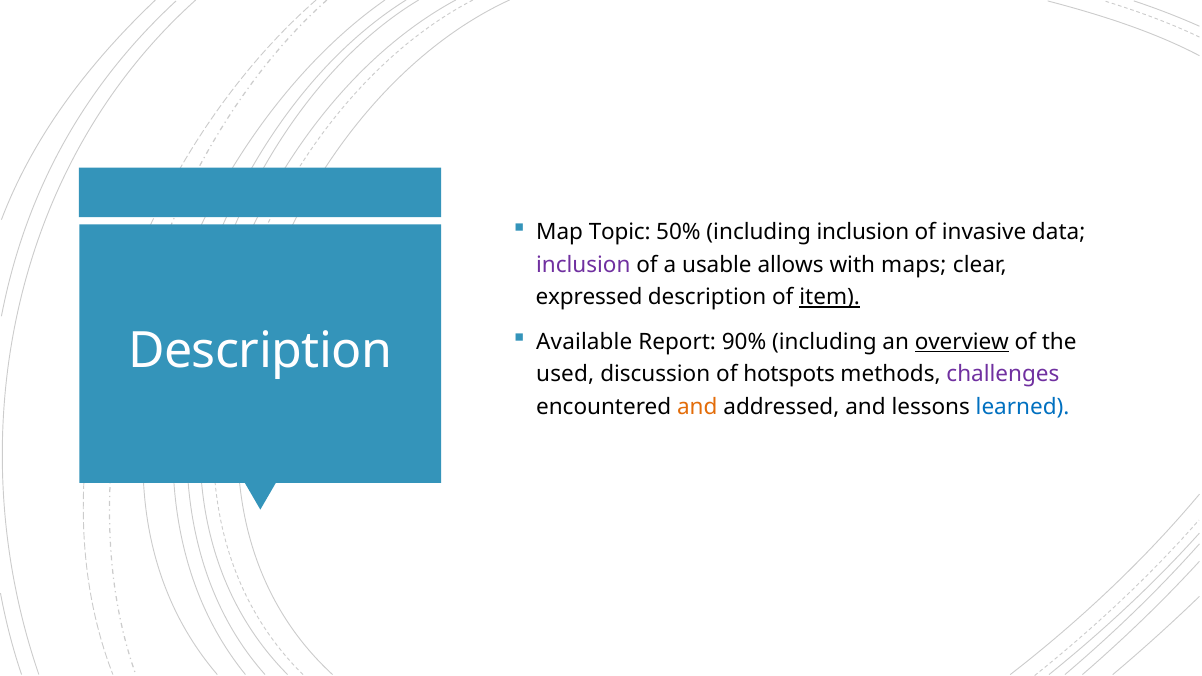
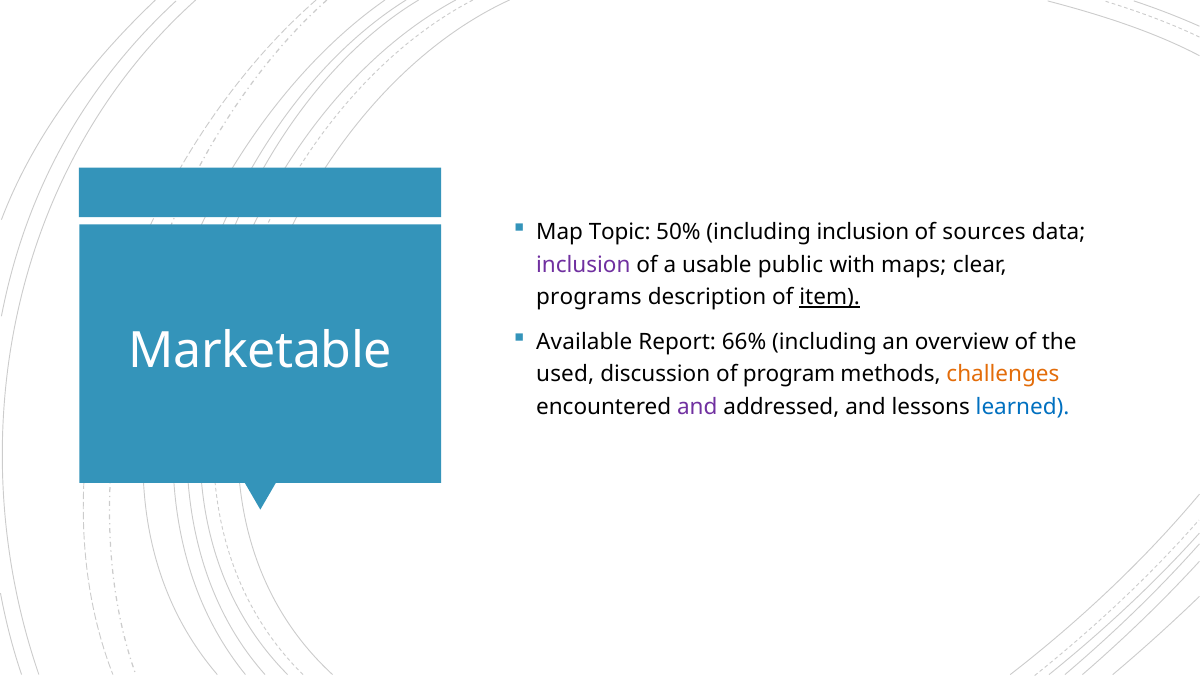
invasive: invasive -> sources
allows: allows -> public
expressed: expressed -> programs
90%: 90% -> 66%
overview underline: present -> none
Description at (260, 352): Description -> Marketable
hotspots: hotspots -> program
challenges colour: purple -> orange
and at (697, 407) colour: orange -> purple
